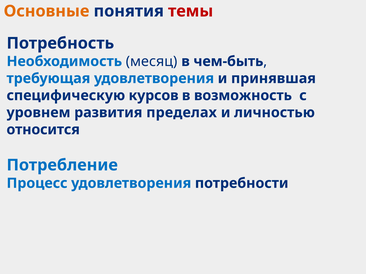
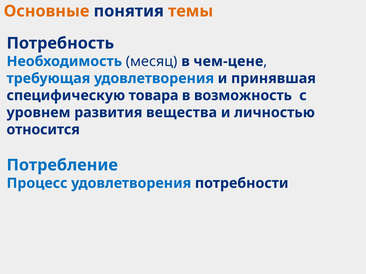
темы colour: red -> orange
чем-быть: чем-быть -> чем-цене
курсов: курсов -> товара
пределах: пределах -> вещества
